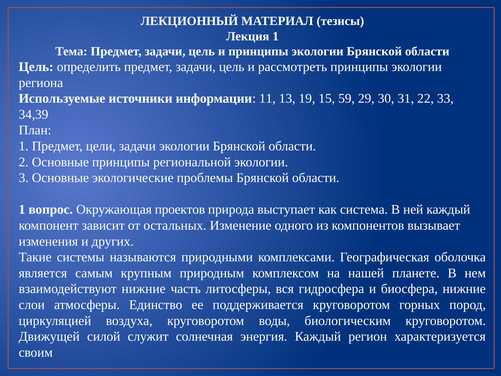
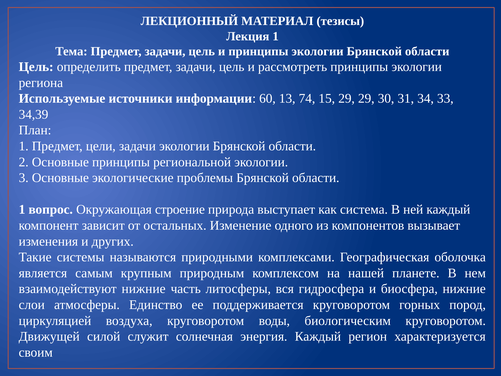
11: 11 -> 60
19: 19 -> 74
15 59: 59 -> 29
22: 22 -> 34
проектов: проектов -> строение
